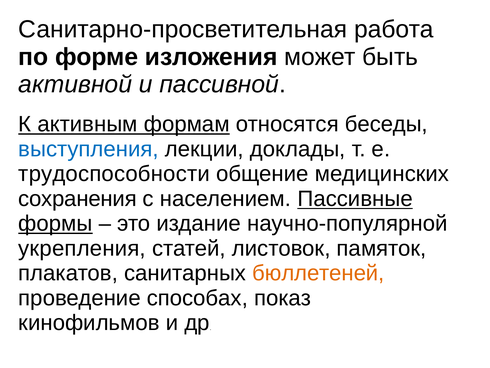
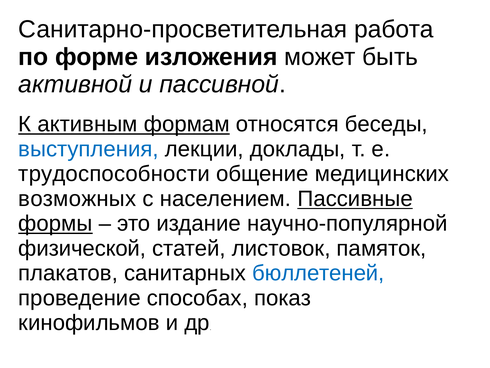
сохранения: сохранения -> возможных
укрепления: укрепления -> физической
бюллетеней colour: orange -> blue
